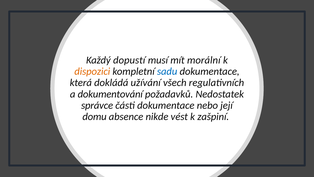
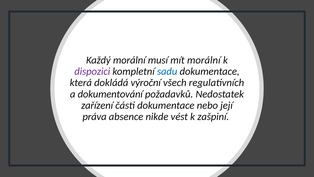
Každý dopustí: dopustí -> morální
dispozici colour: orange -> purple
užívání: užívání -> výroční
správce: správce -> zařízení
domu: domu -> práva
